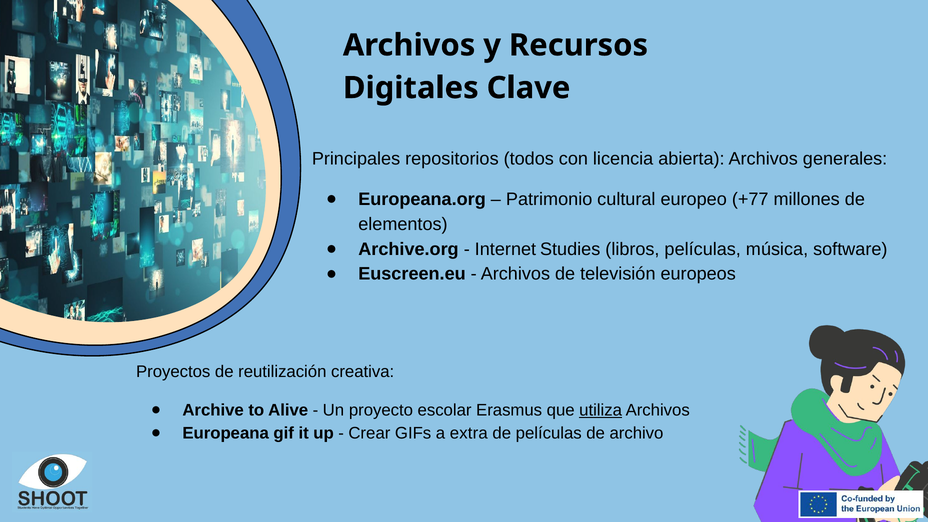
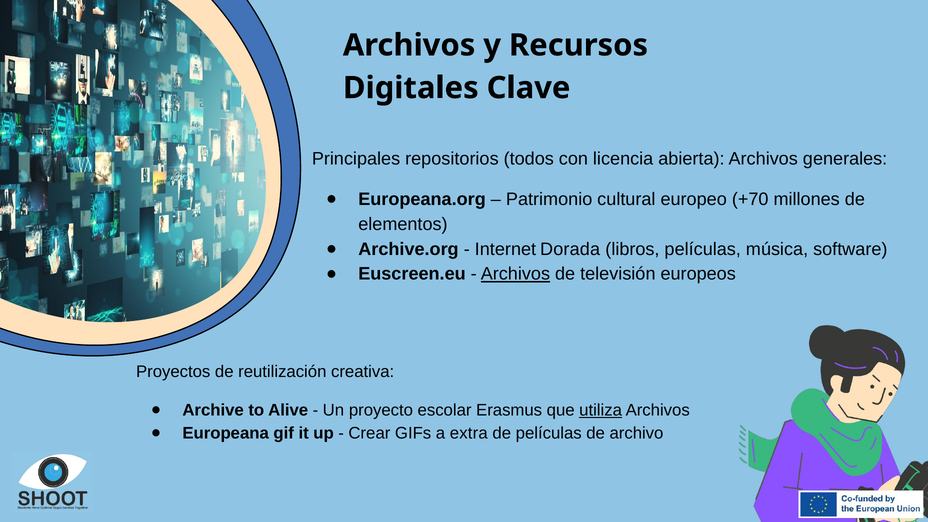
+77: +77 -> +70
Studies: Studies -> Dorada
Archivos at (515, 274) underline: none -> present
